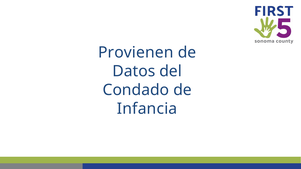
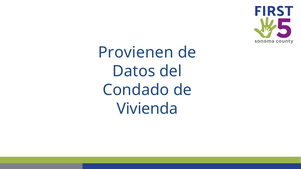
Infancia: Infancia -> Vivienda
